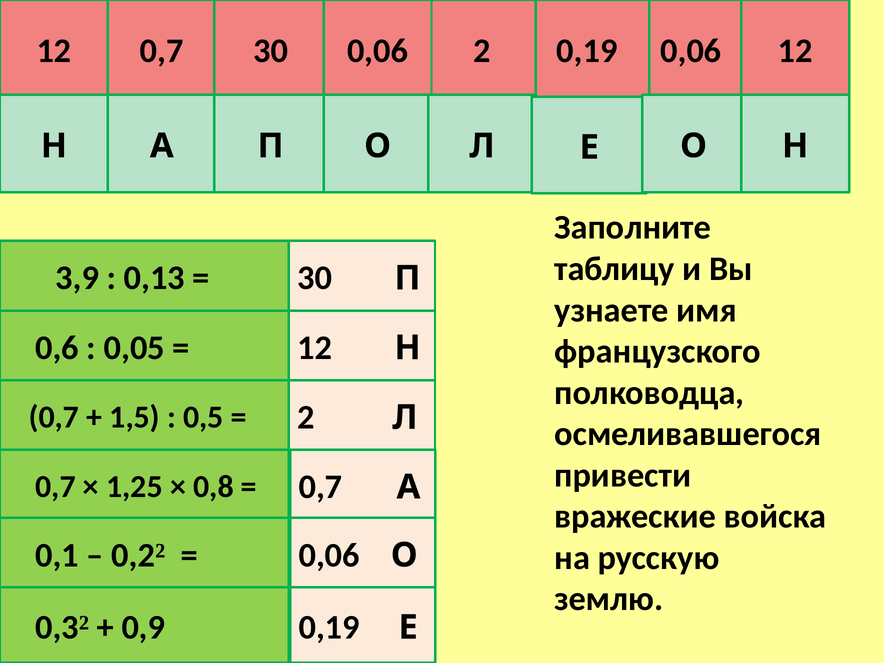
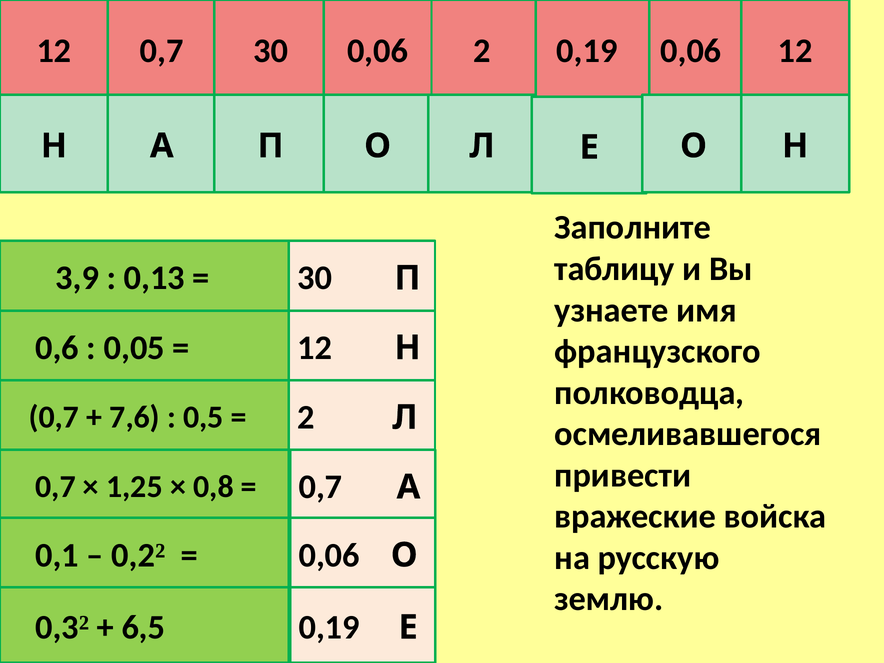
1,5: 1,5 -> 7,6
0,9: 0,9 -> 6,5
